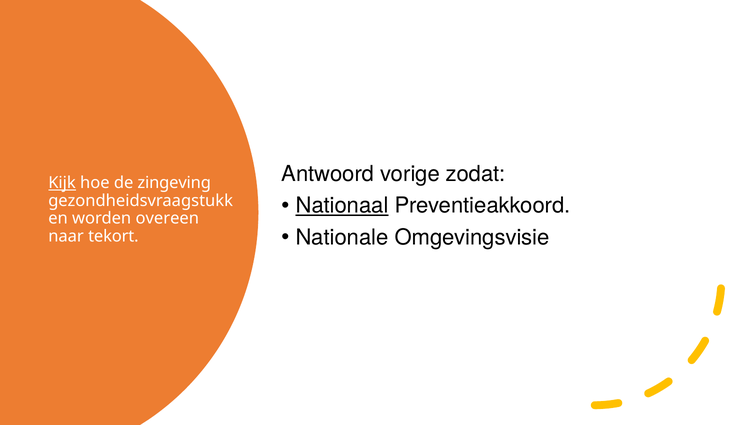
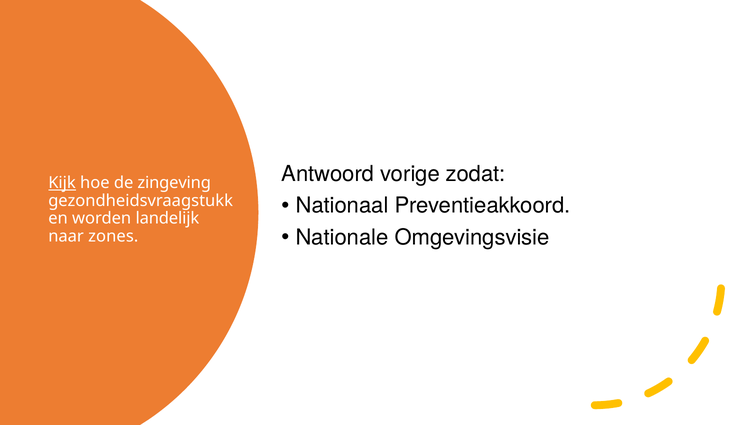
Nationaal underline: present -> none
overeen: overeen -> landelijk
tekort: tekort -> zones
